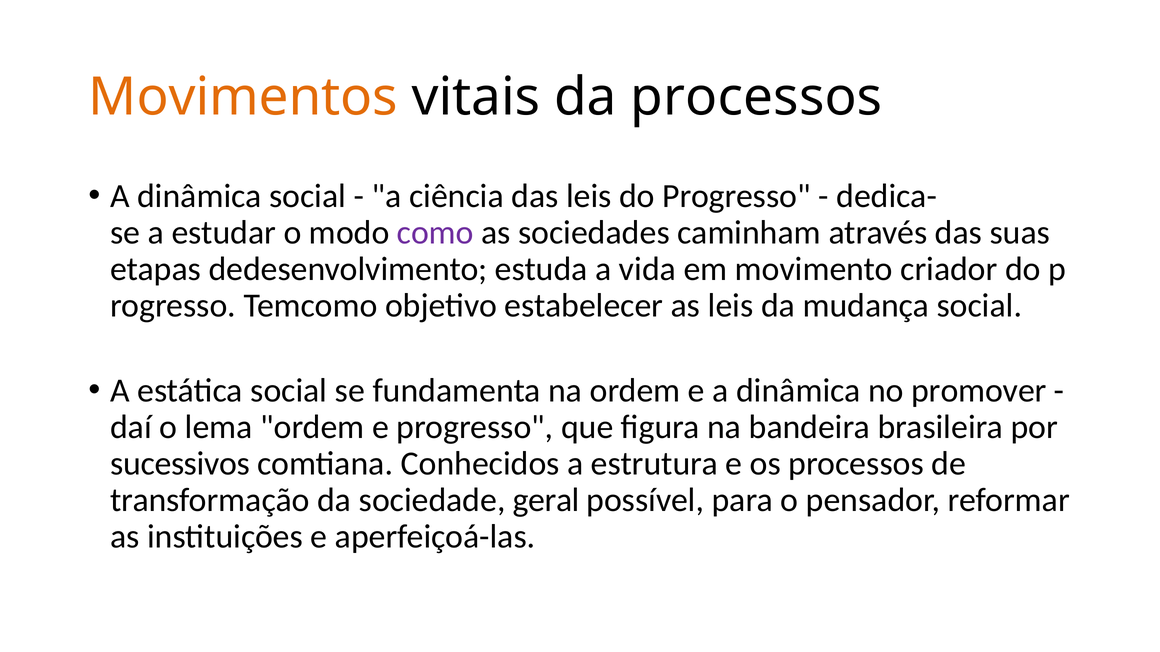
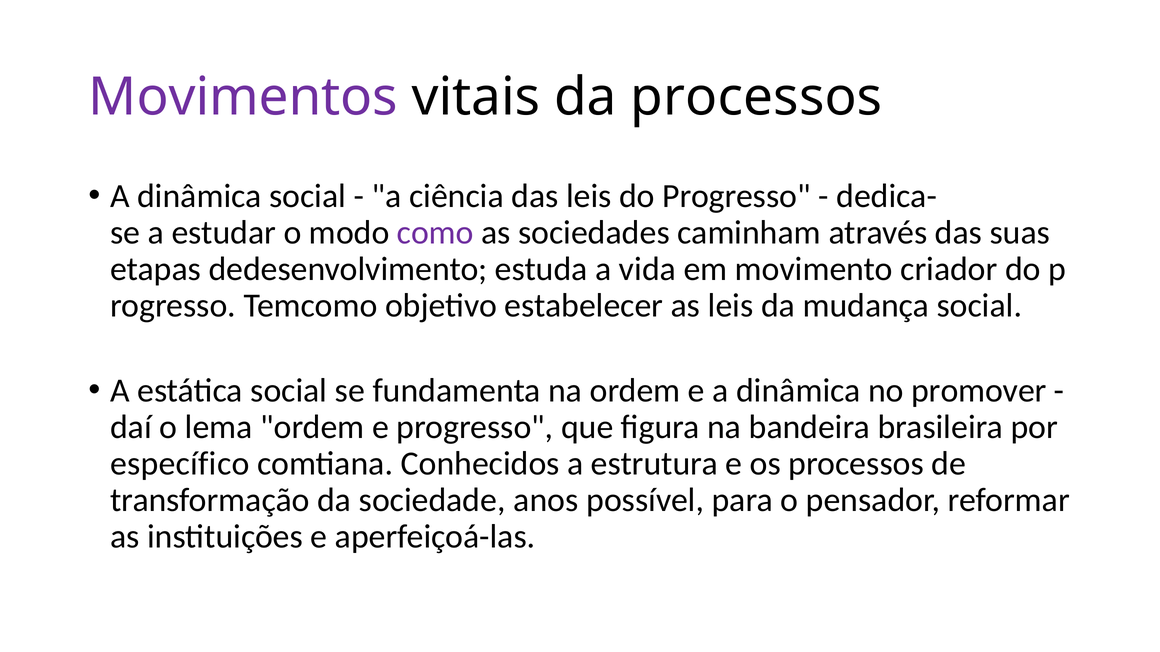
Movimentos colour: orange -> purple
sucessivos: sucessivos -> específico
geral: geral -> anos
